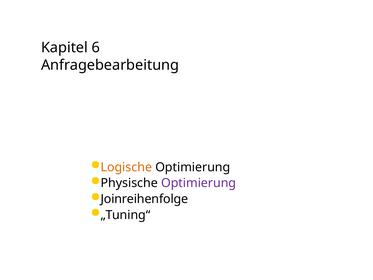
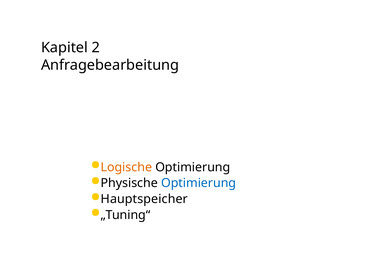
6: 6 -> 2
Optimierung at (199, 183) colour: purple -> blue
Joinreihenfolge: Joinreihenfolge -> Hauptspeicher
